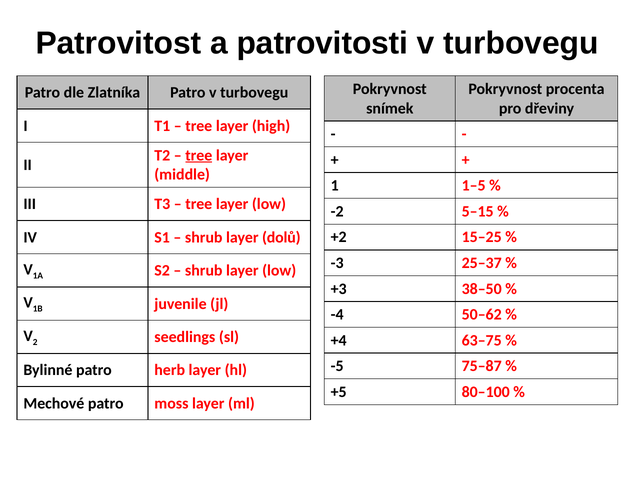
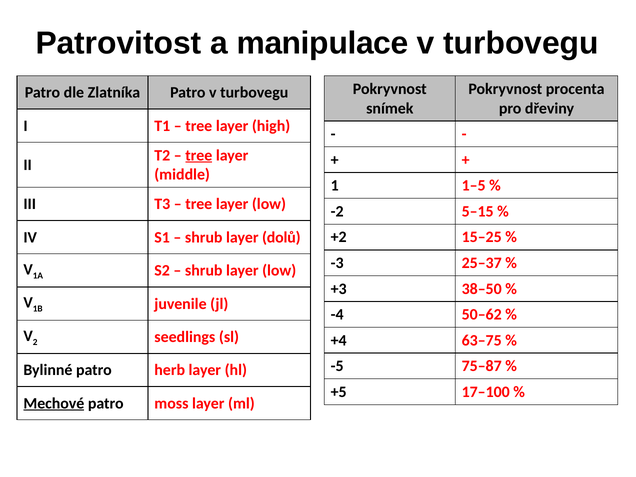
patrovitosti: patrovitosti -> manipulace
80–100: 80–100 -> 17–100
Mechové underline: none -> present
